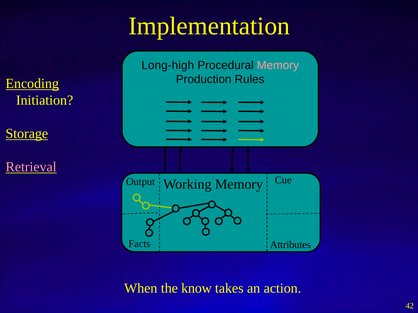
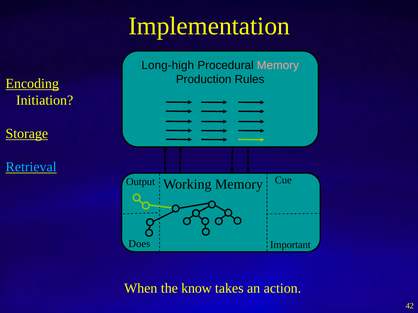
Retrieval colour: pink -> light blue
Facts: Facts -> Does
Attributes: Attributes -> Important
